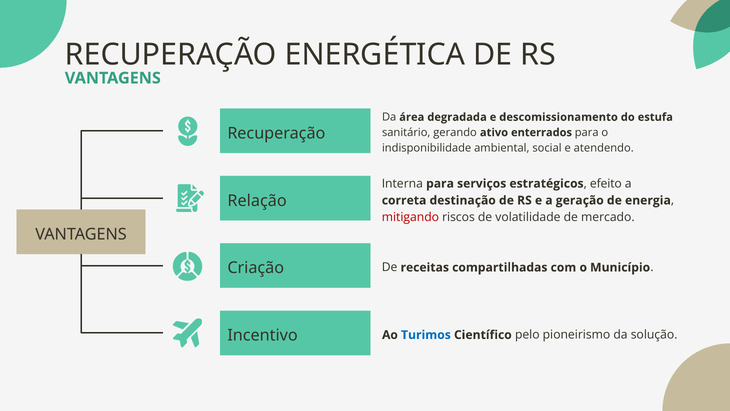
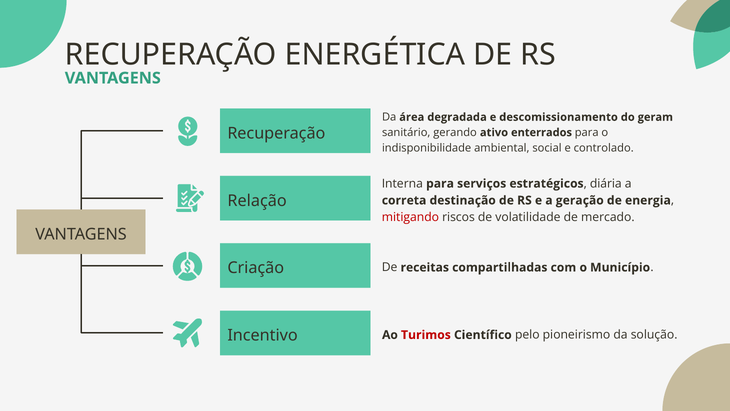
estufa: estufa -> geram
atendendo: atendendo -> controlado
efeito: efeito -> diária
Turimos colour: blue -> red
